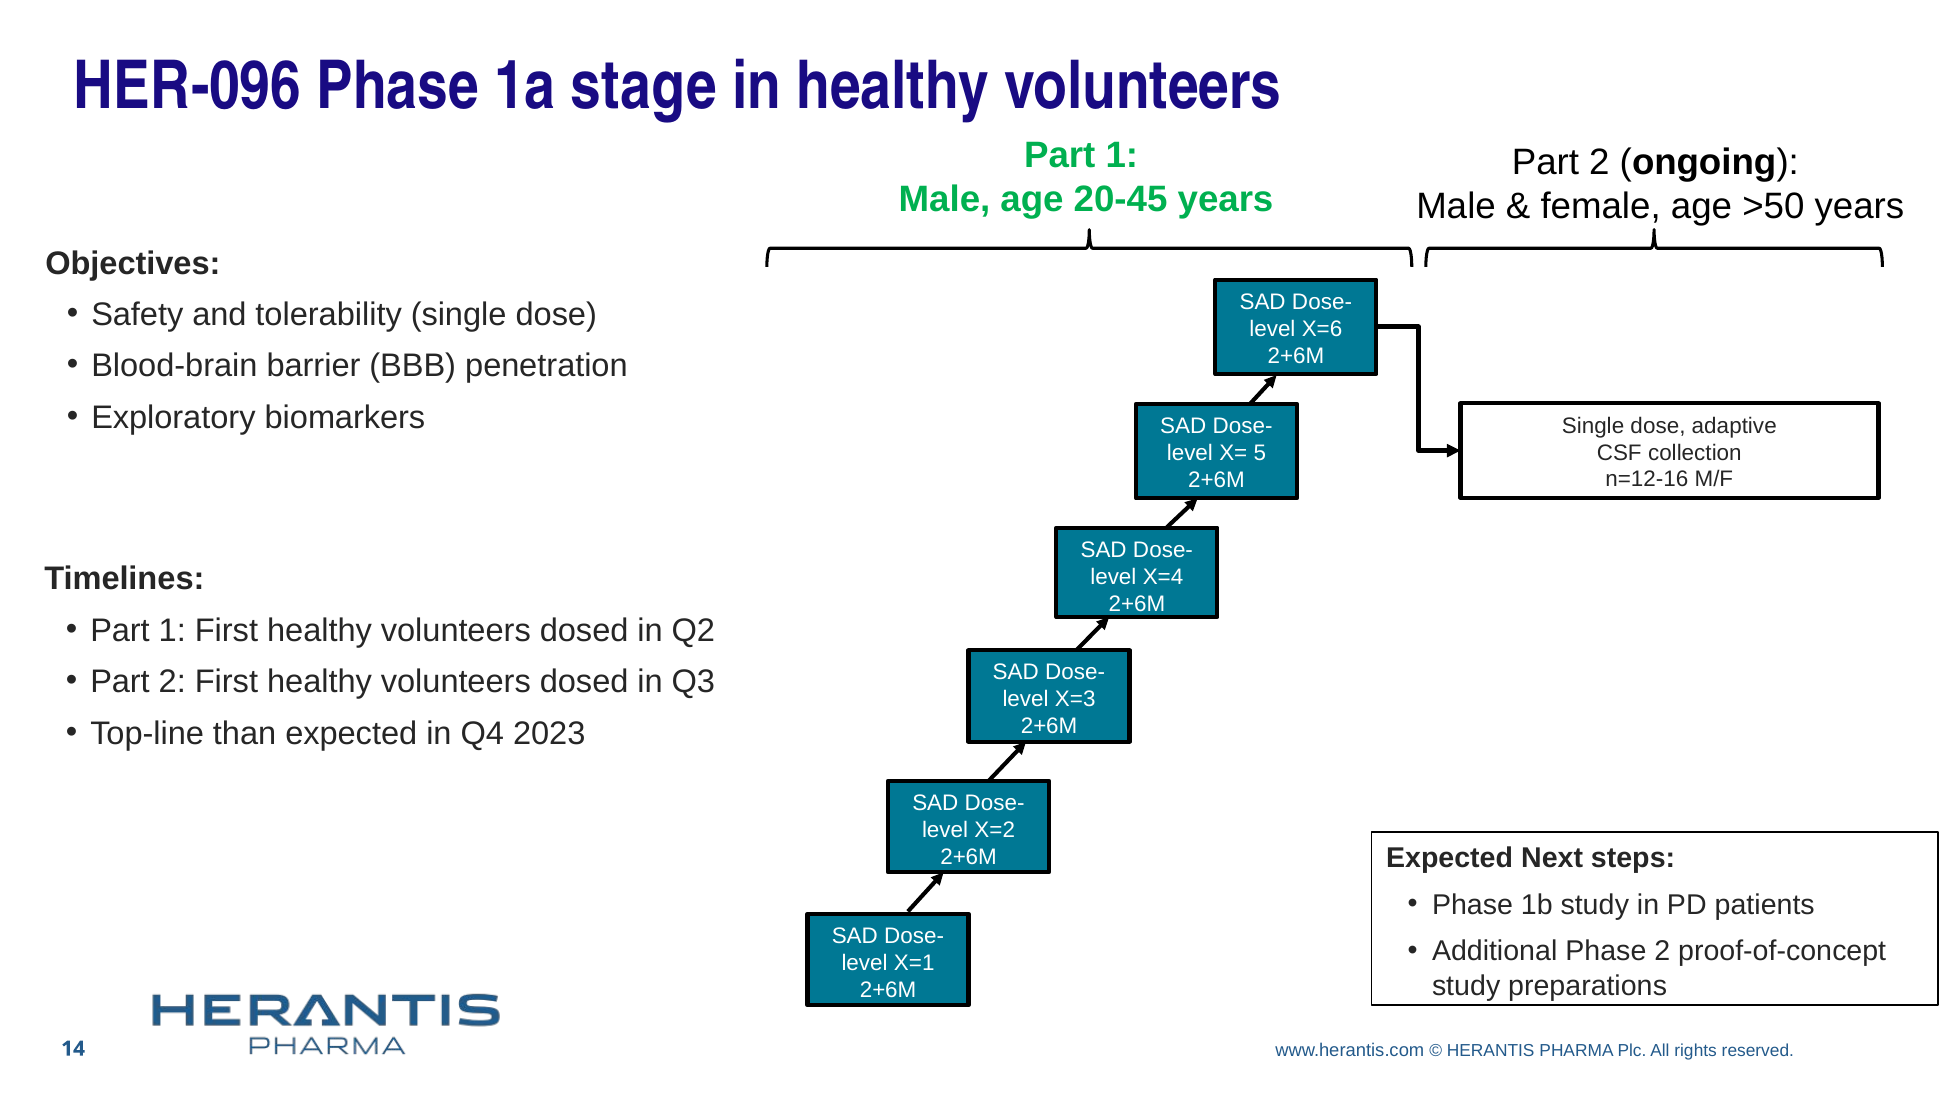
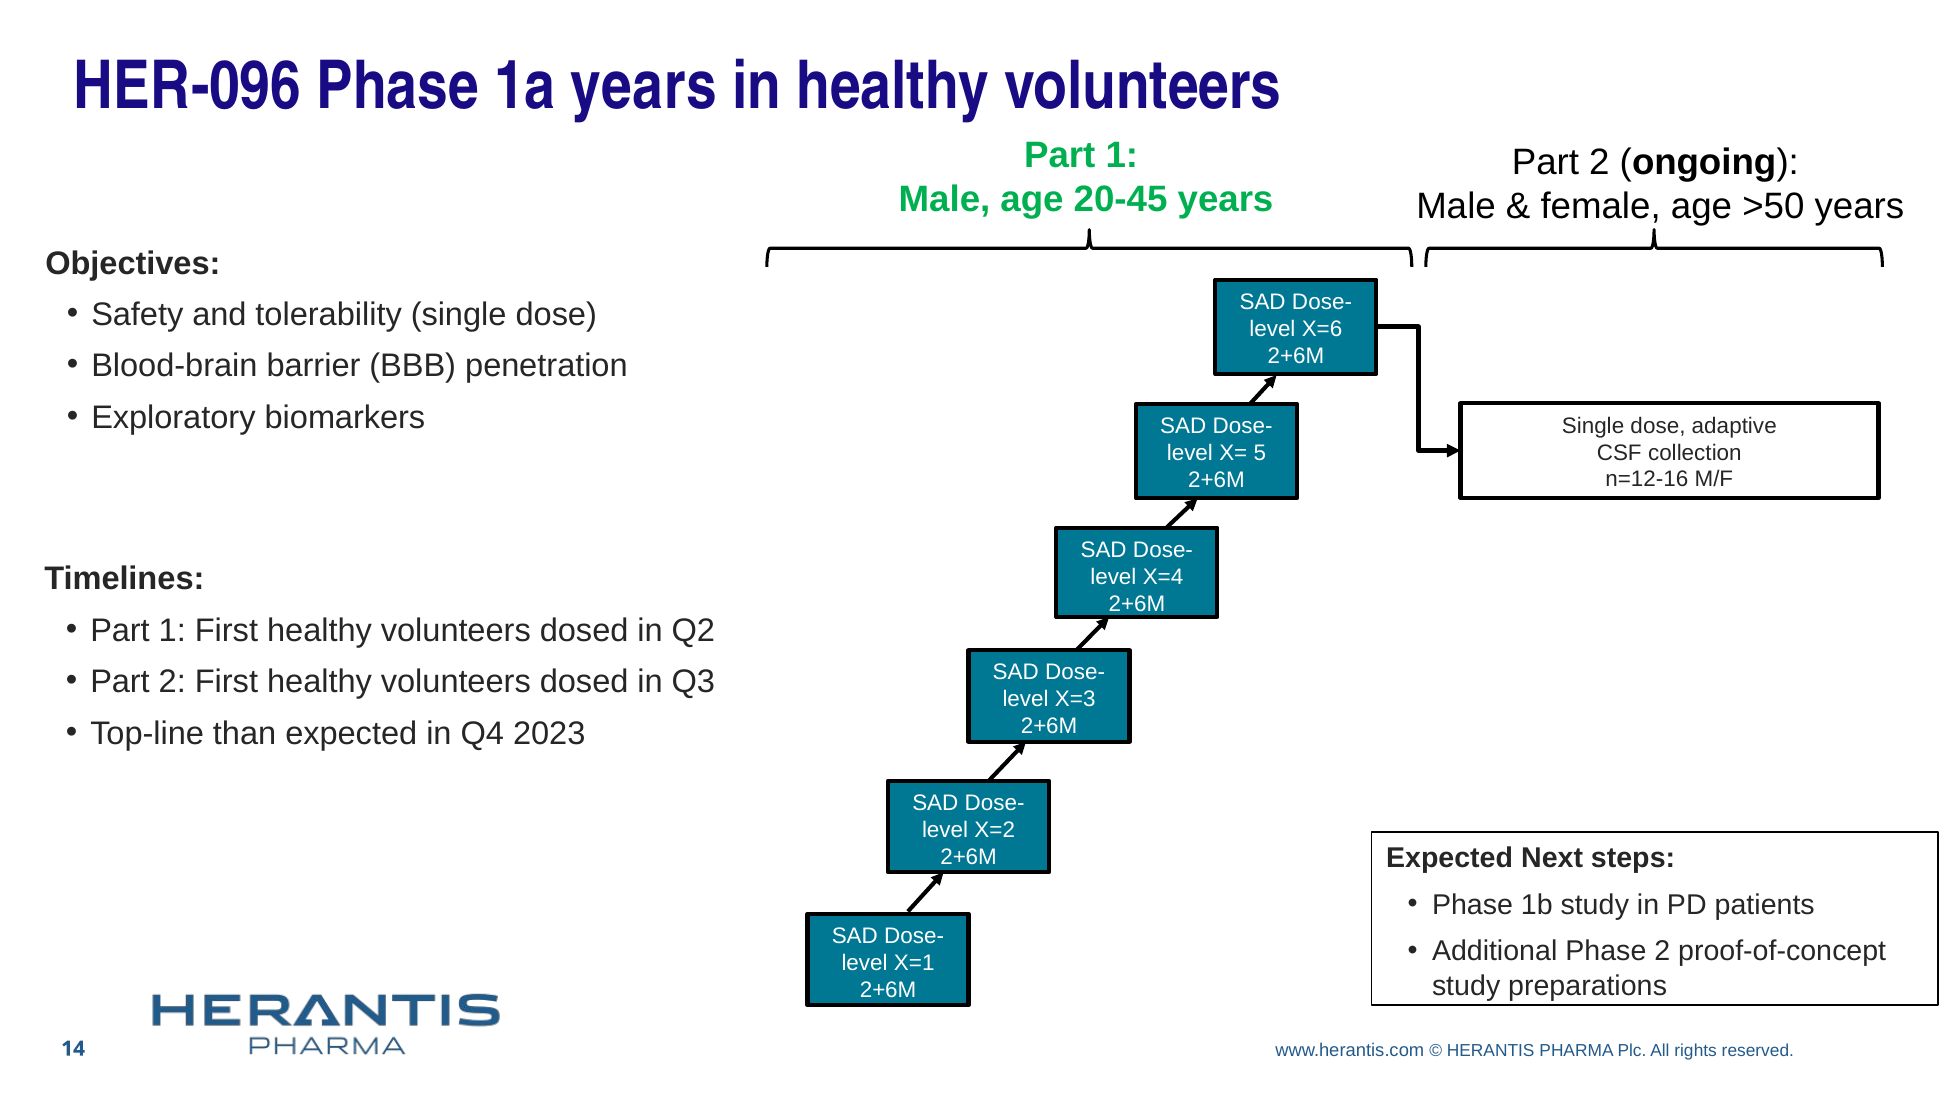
1a stage: stage -> years
